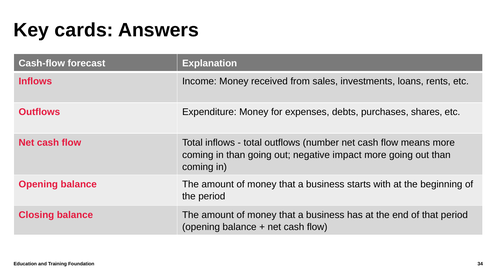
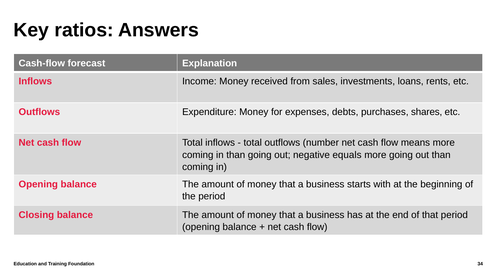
cards: cards -> ratios
impact: impact -> equals
